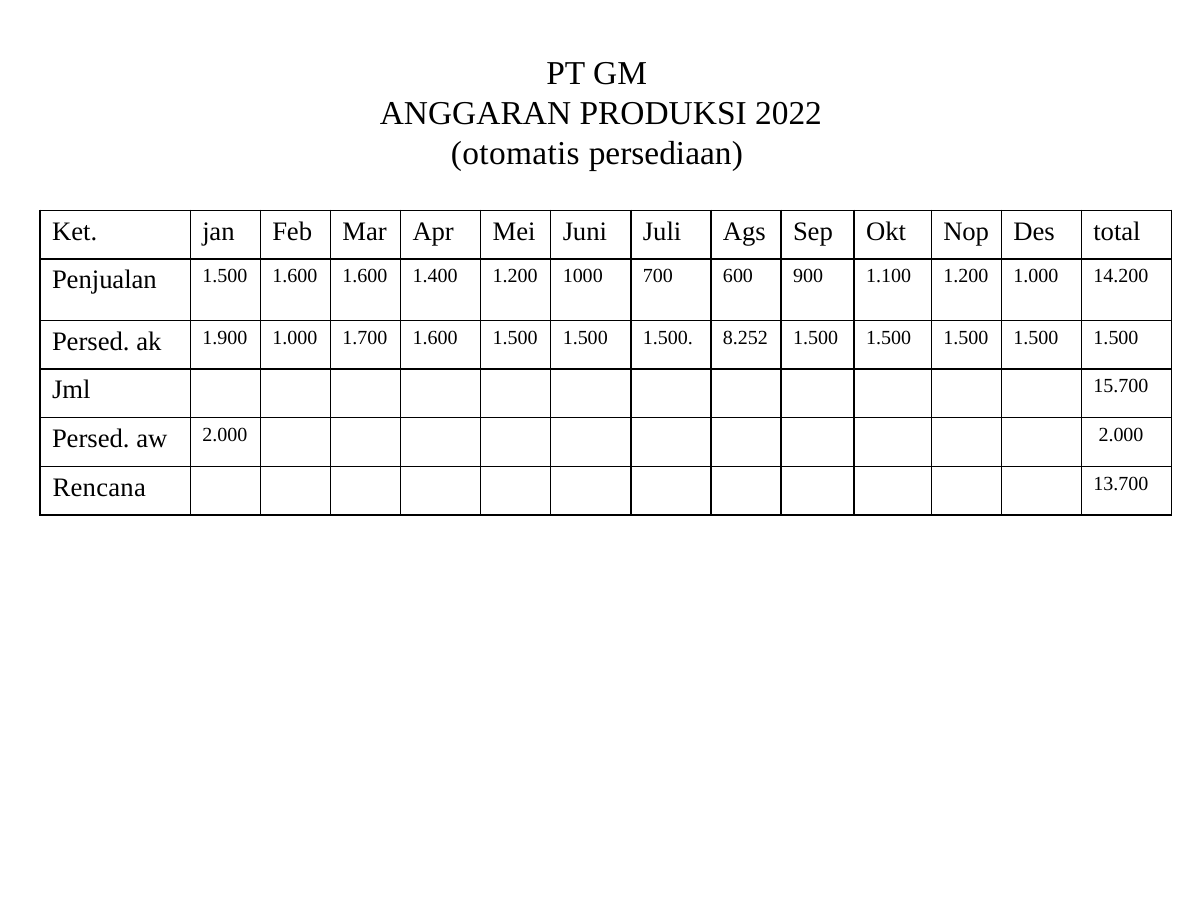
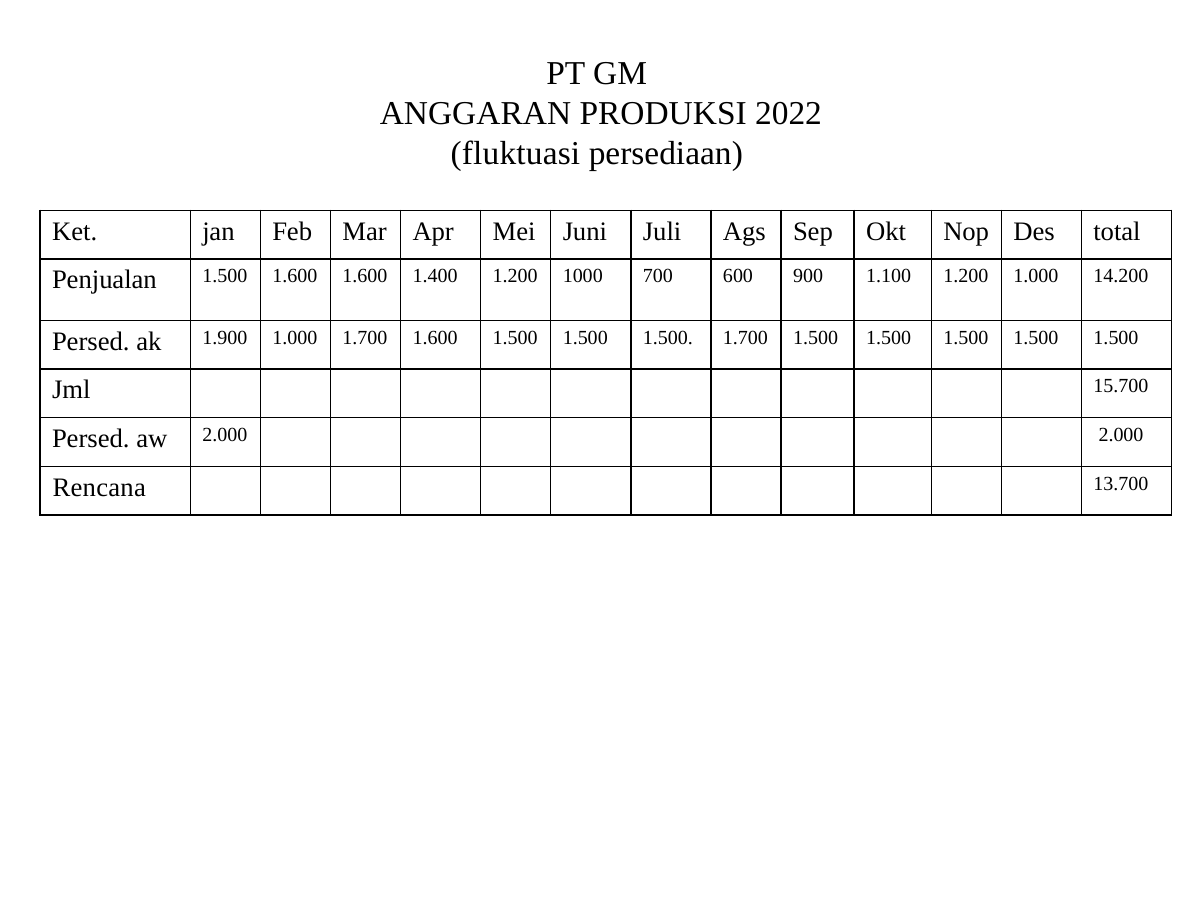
otomatis: otomatis -> fluktuasi
1.500 8.252: 8.252 -> 1.700
